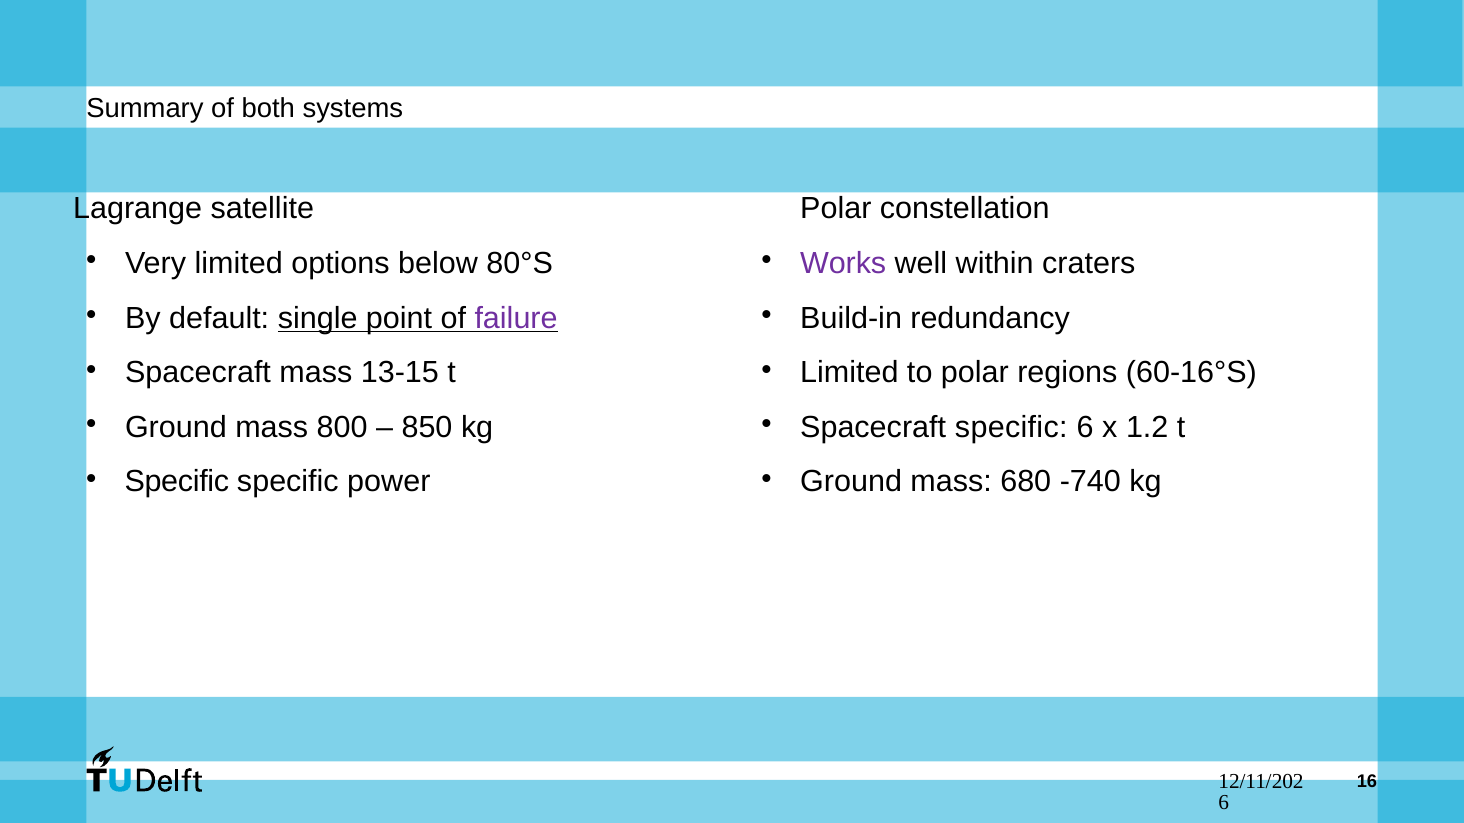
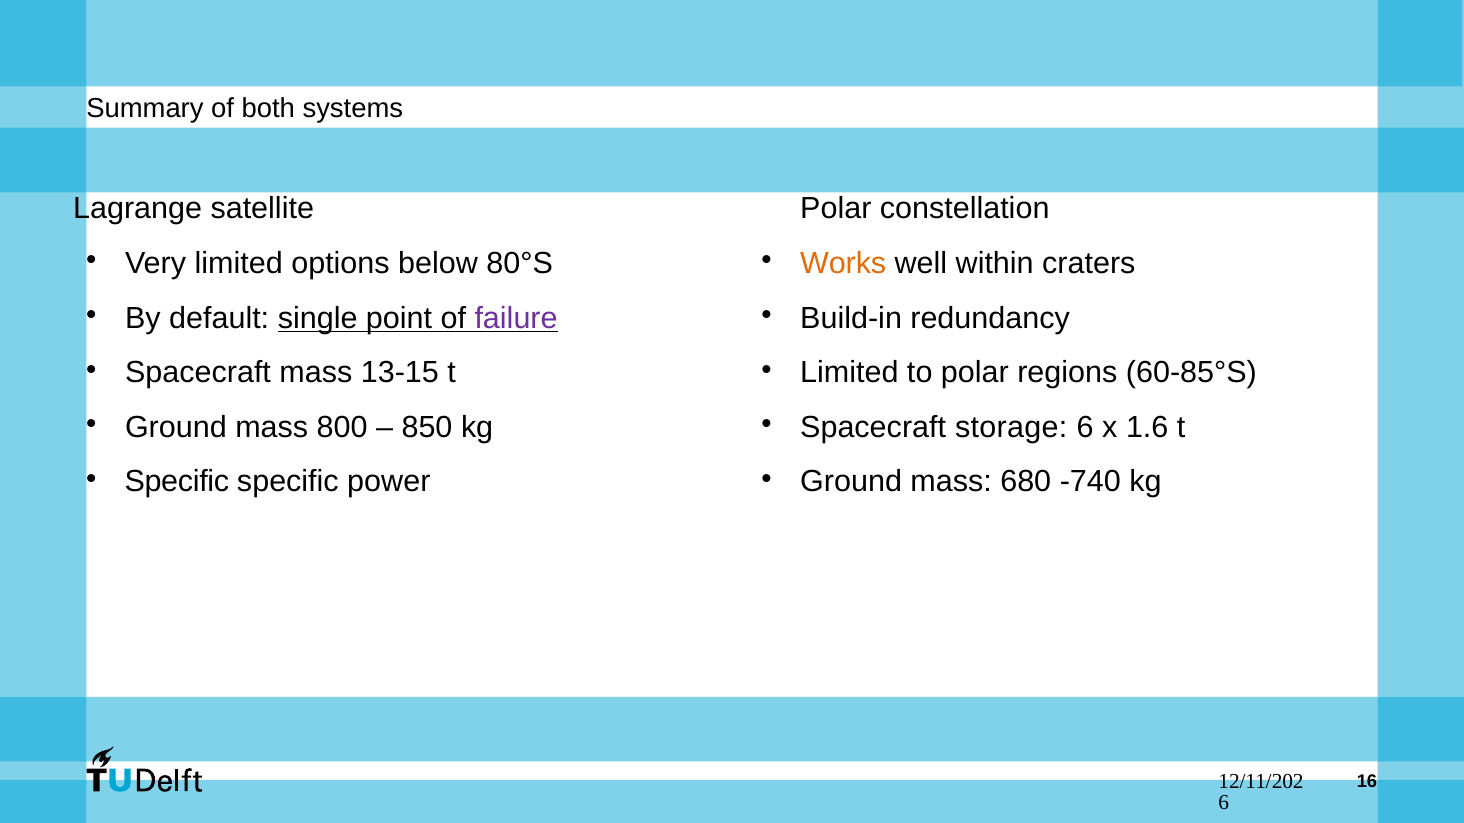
Works colour: purple -> orange
60-16°S: 60-16°S -> 60-85°S
Spacecraft specific: specific -> storage
1.2: 1.2 -> 1.6
